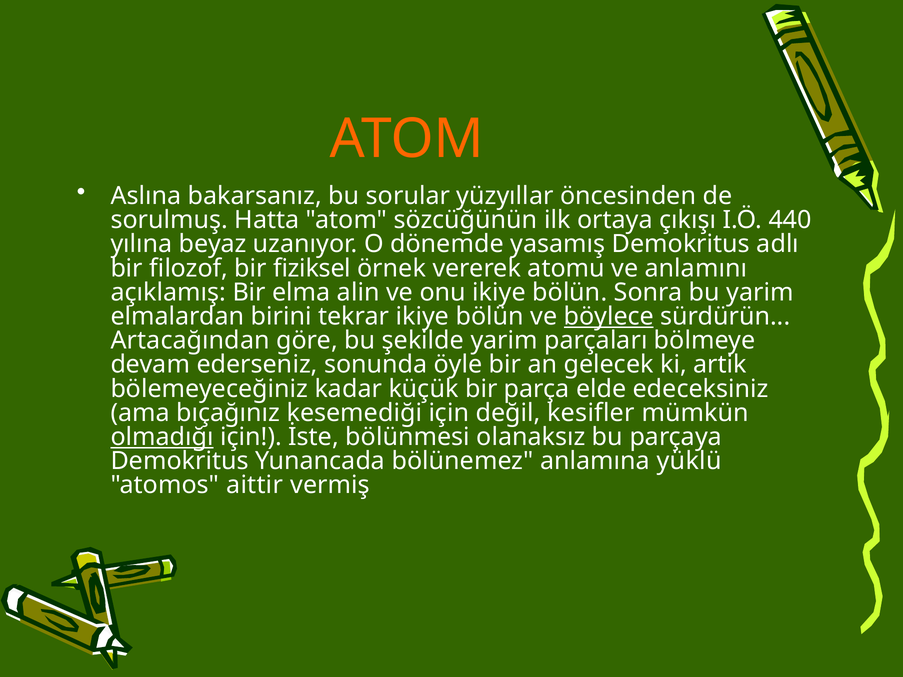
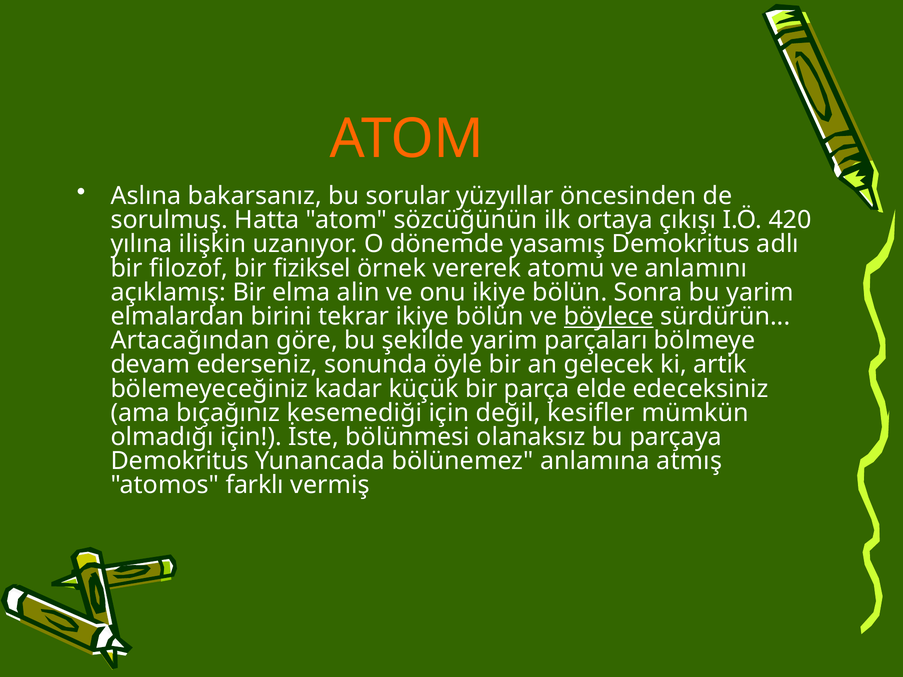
440: 440 -> 420
beyaz: beyaz -> ilişkin
olmadığı underline: present -> none
yüklü: yüklü -> atmış
aittir: aittir -> farklı
